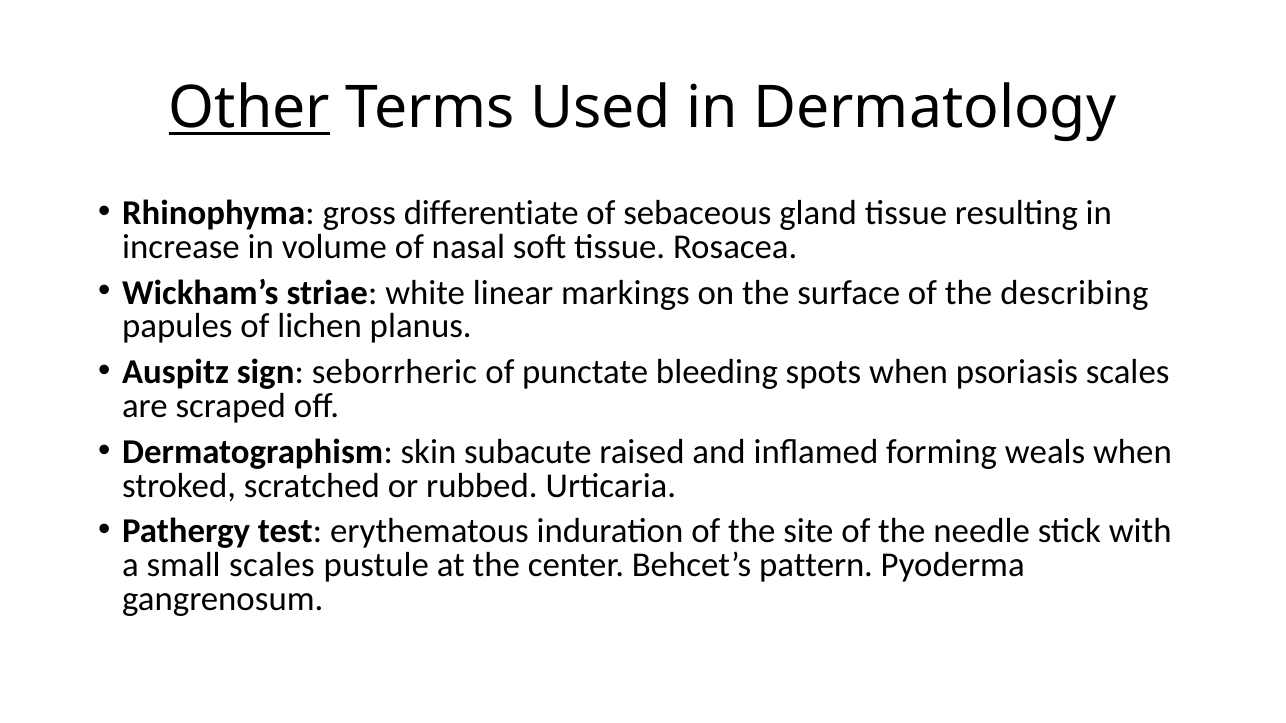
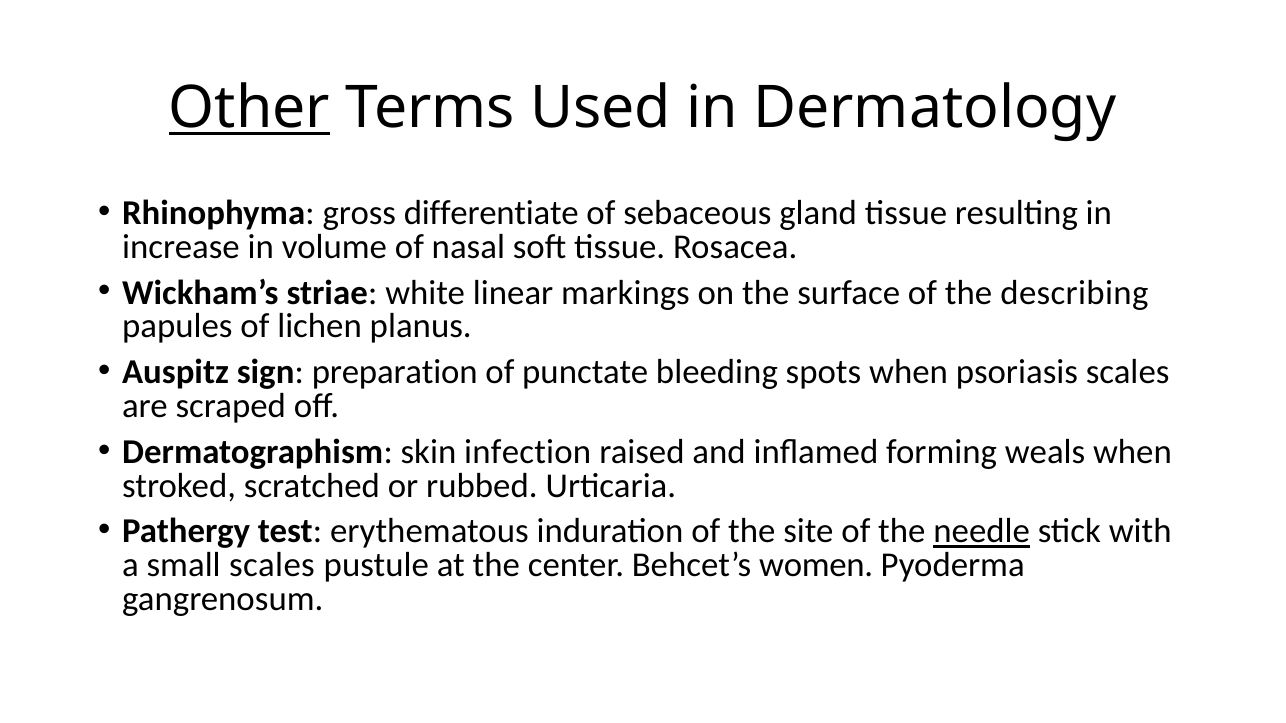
seborrheric: seborrheric -> preparation
subacute: subacute -> infection
needle underline: none -> present
pattern: pattern -> women
